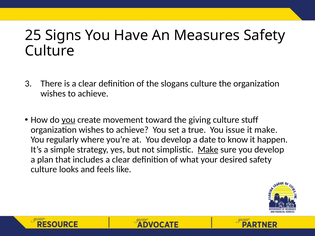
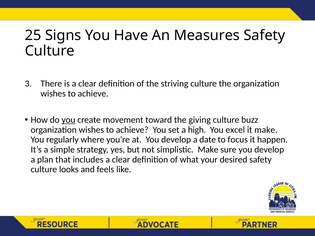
slogans: slogans -> striving
stuff: stuff -> buzz
true: true -> high
issue: issue -> excel
know: know -> focus
Make at (208, 150) underline: present -> none
